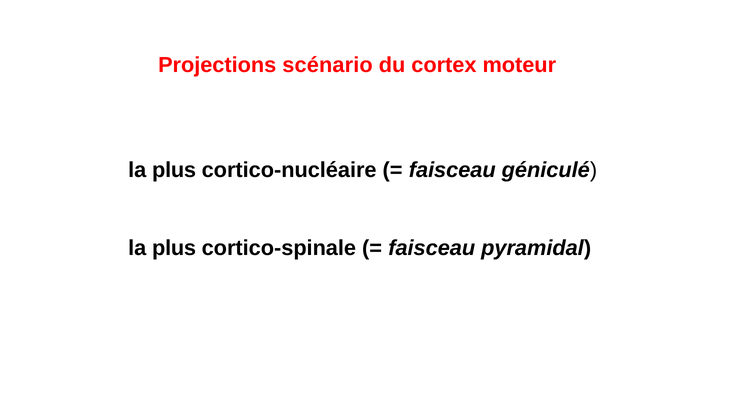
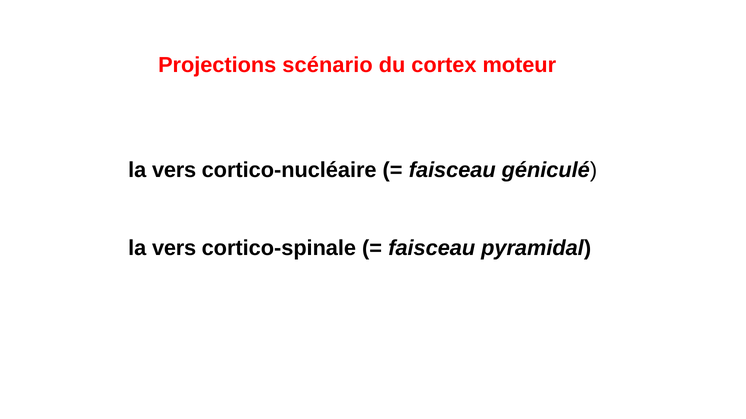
plus at (174, 170): plus -> vers
plus at (174, 249): plus -> vers
